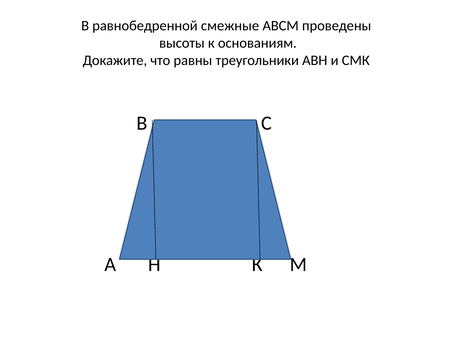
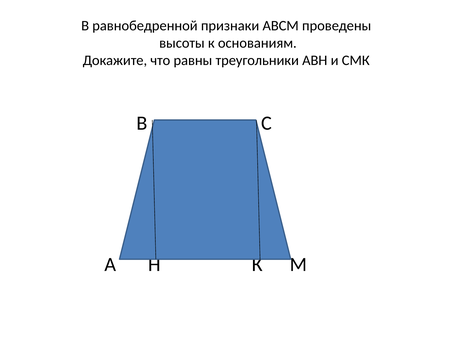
смежные: смежные -> признаки
